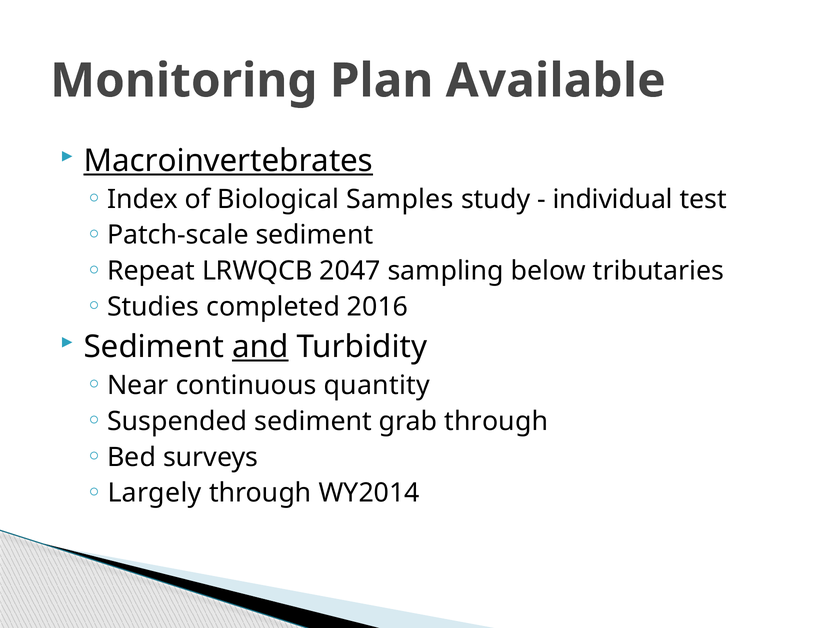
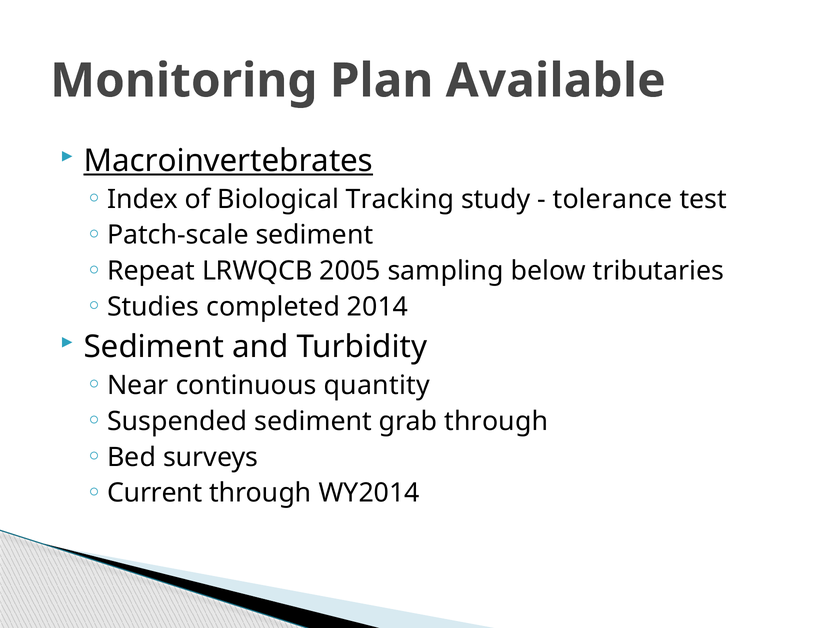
Samples: Samples -> Tracking
individual: individual -> tolerance
2047: 2047 -> 2005
2016: 2016 -> 2014
and underline: present -> none
Largely: Largely -> Current
